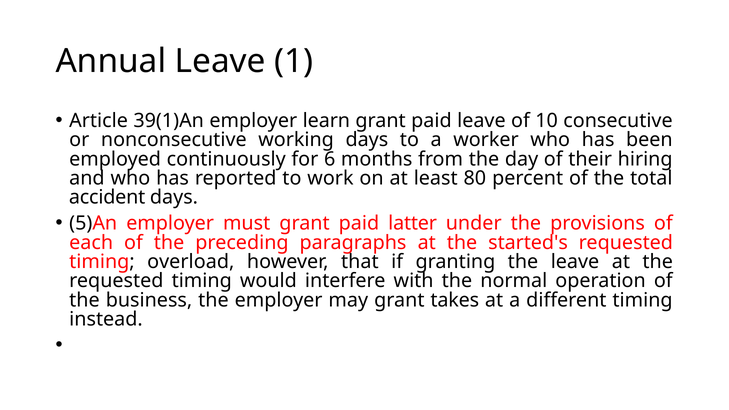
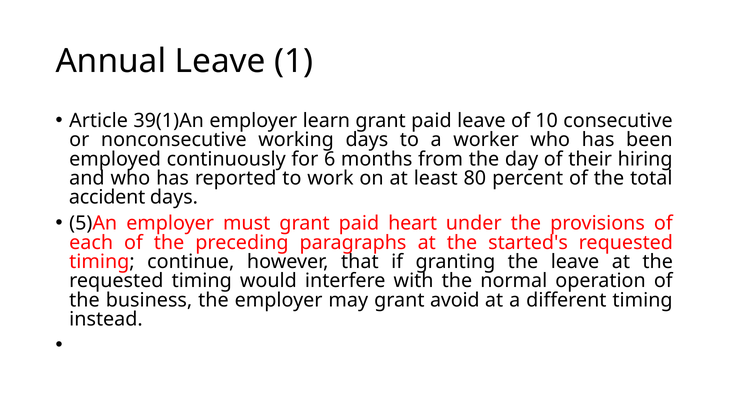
latter: latter -> heart
overload: overload -> continue
takes: takes -> avoid
